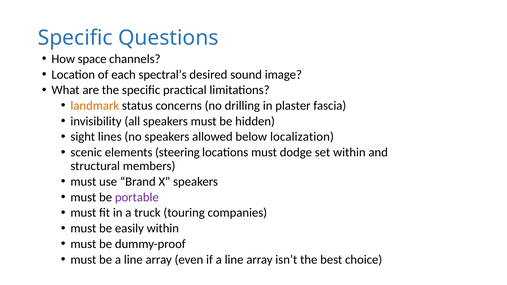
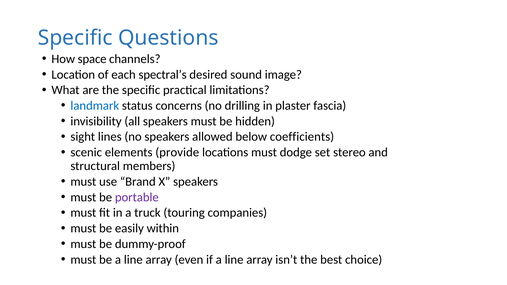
landmark colour: orange -> blue
localization: localization -> coefficients
steering: steering -> provide
set within: within -> stereo
